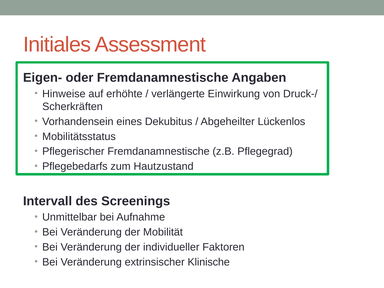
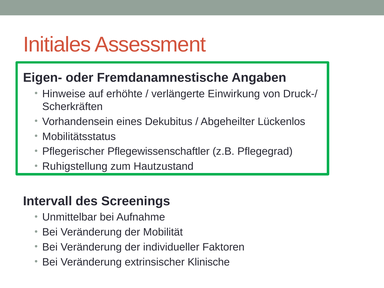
Pflegerischer Fremdanamnestische: Fremdanamnestische -> Pflegewissenschaftler
Pflegebedarfs: Pflegebedarfs -> Ruhigstellung
